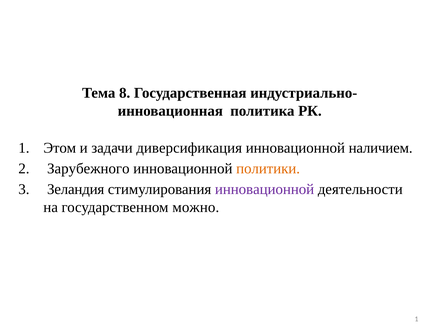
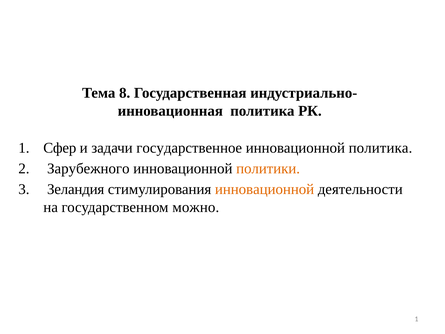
Этом: Этом -> Сфер
диверсификация: диверсификация -> государственное
инновационной наличием: наличием -> политика
инновационной at (265, 189) colour: purple -> orange
